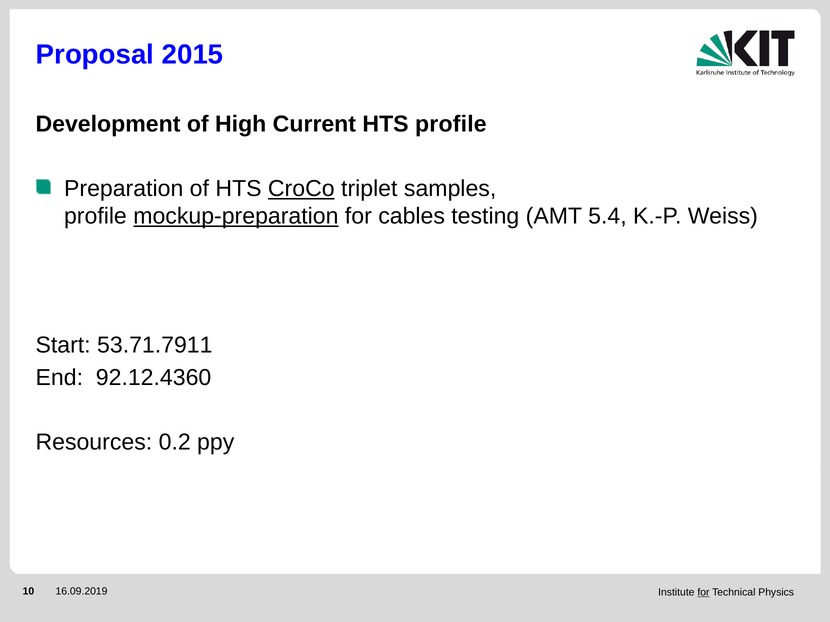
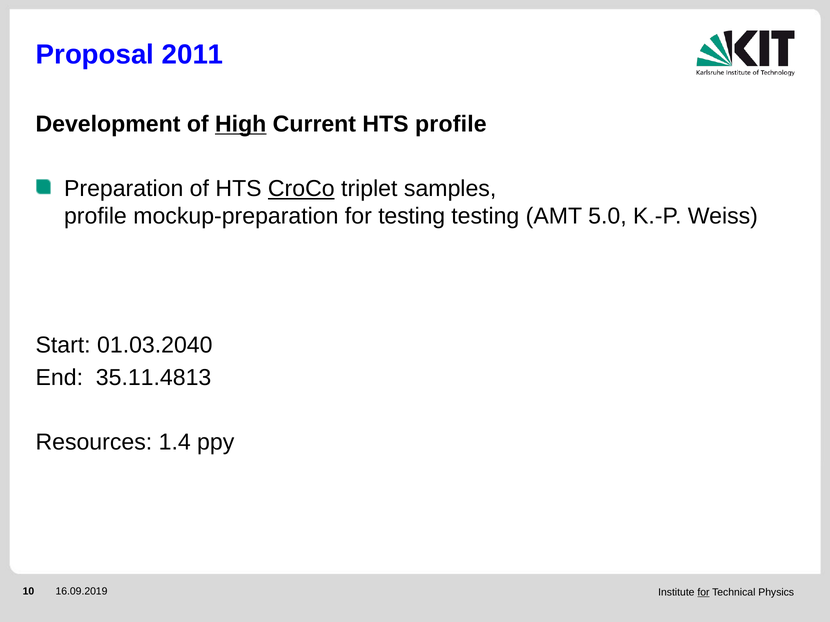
2015: 2015 -> 2011
High underline: none -> present
mockup-preparation underline: present -> none
for cables: cables -> testing
5.4: 5.4 -> 5.0
53.71.7911: 53.71.7911 -> 01.03.2040
92.12.4360: 92.12.4360 -> 35.11.4813
0.2: 0.2 -> 1.4
